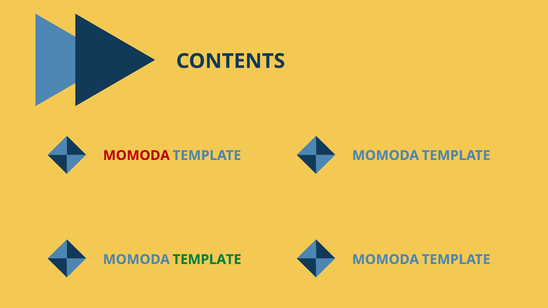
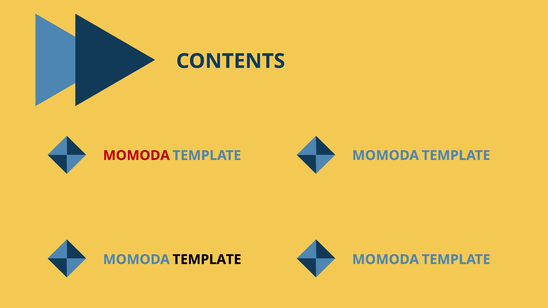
TEMPLATE at (207, 260) colour: green -> black
